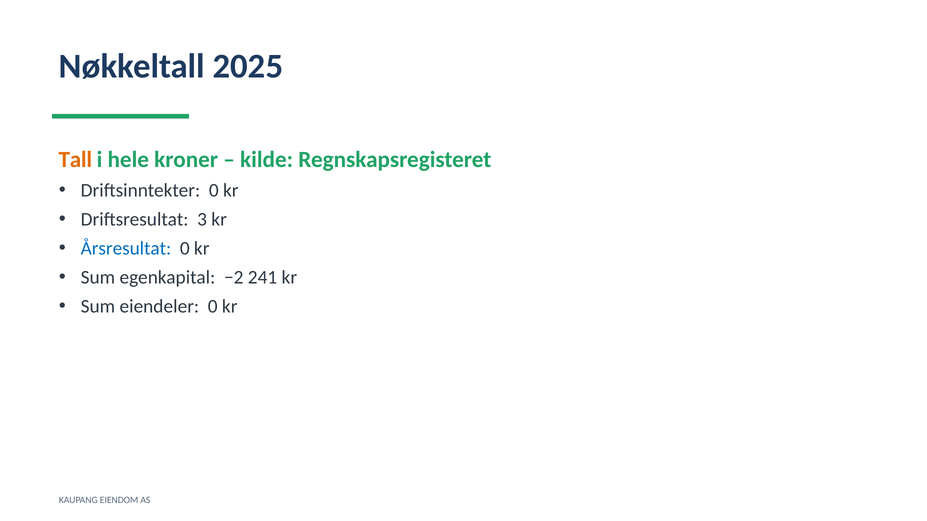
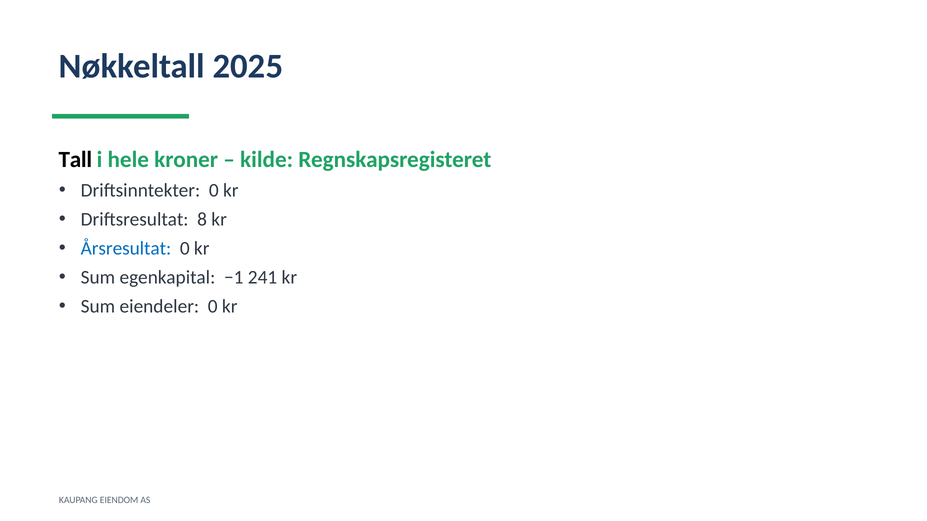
Tall colour: orange -> black
3: 3 -> 8
−2: −2 -> −1
